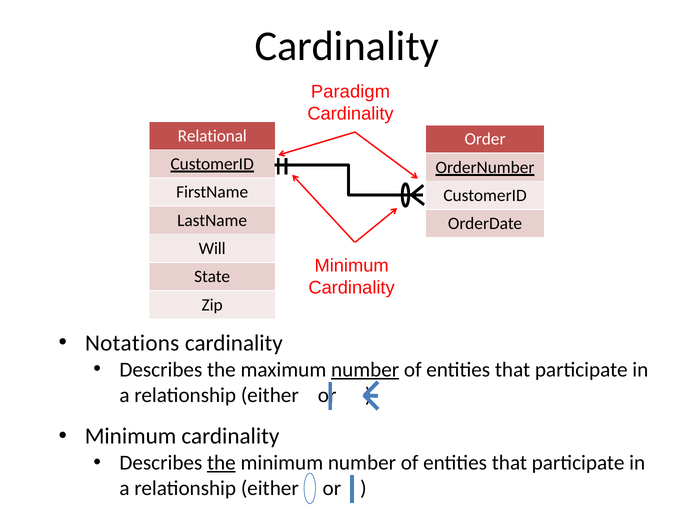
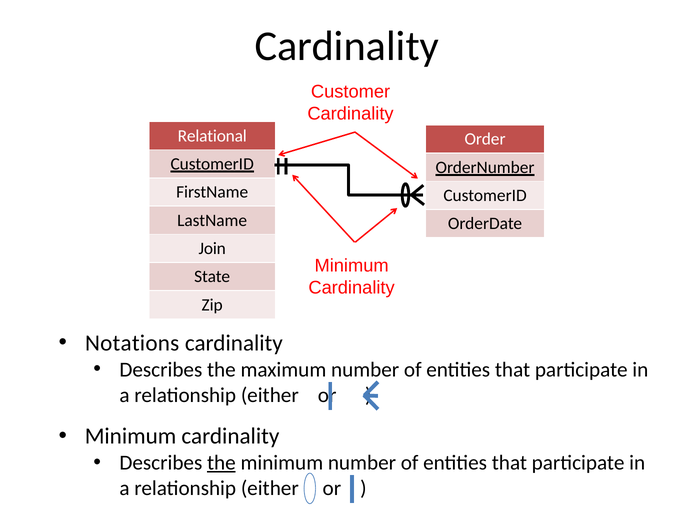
Paradigm: Paradigm -> Customer
Will: Will -> Join
number at (365, 369) underline: present -> none
